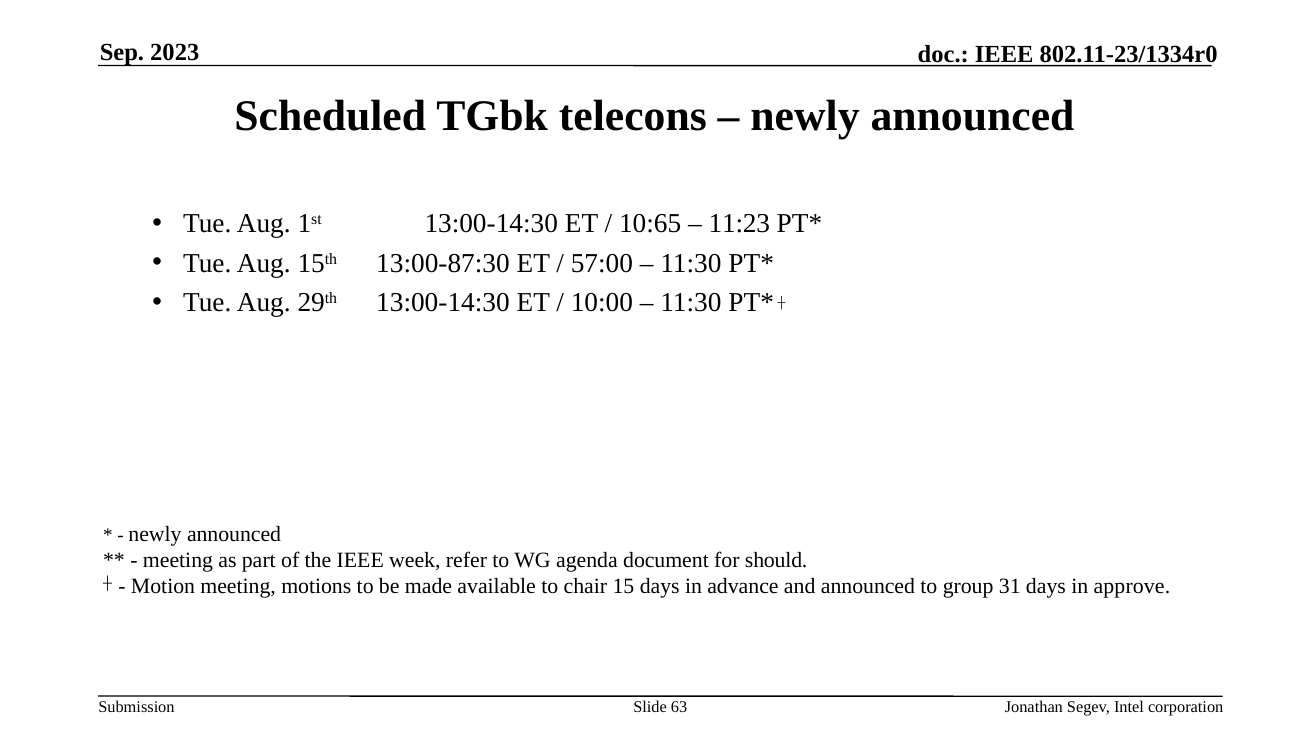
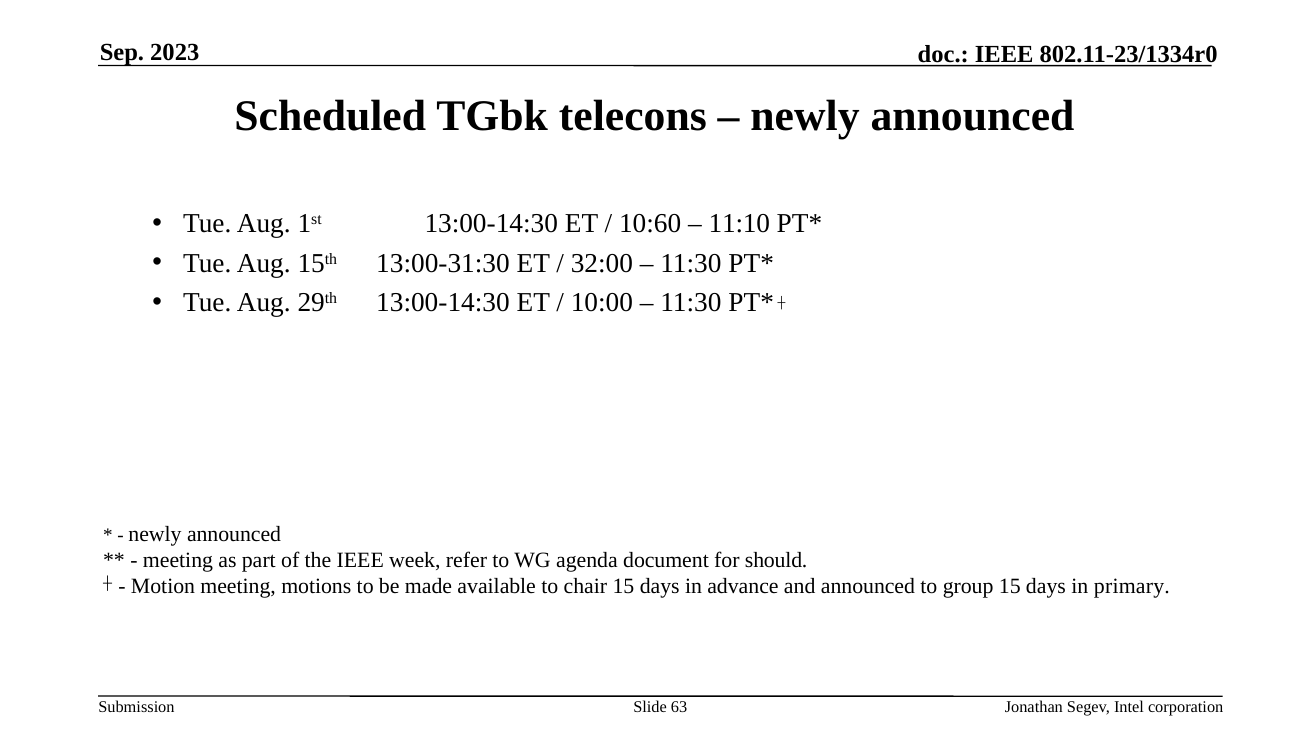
10:65: 10:65 -> 10:60
11:23: 11:23 -> 11:10
13:00-87:30: 13:00-87:30 -> 13:00-31:30
57:00: 57:00 -> 32:00
group 31: 31 -> 15
approve: approve -> primary
